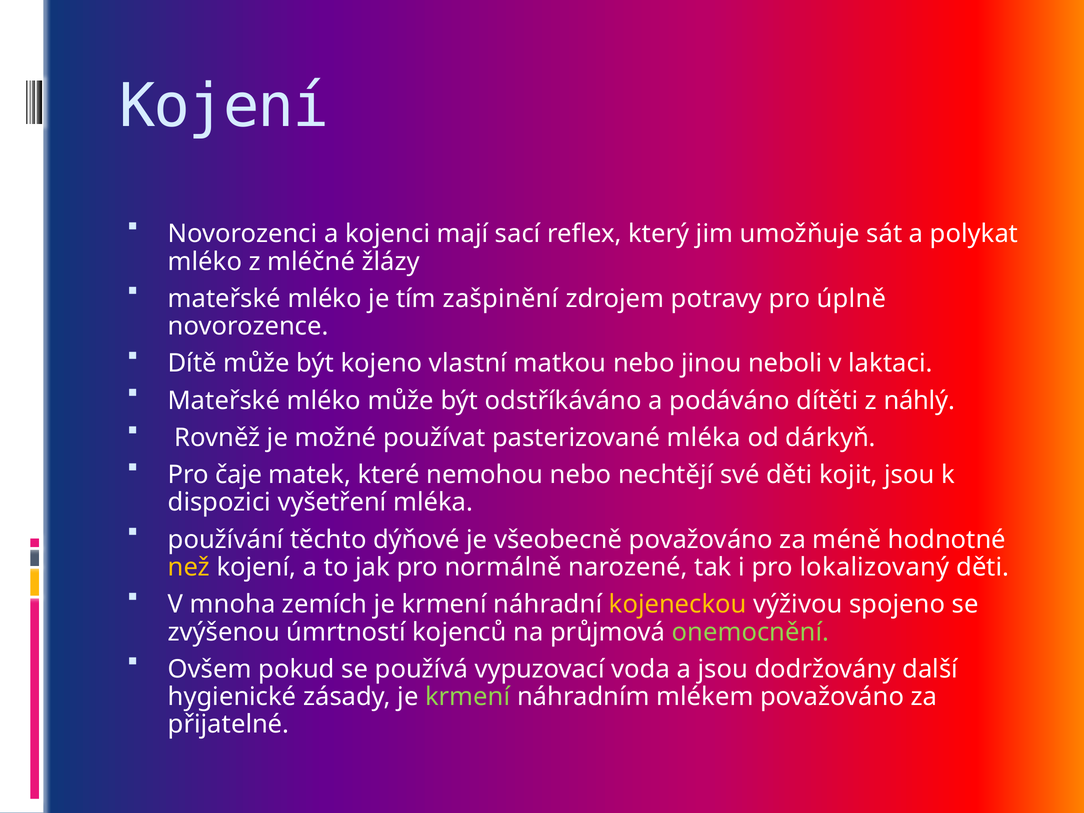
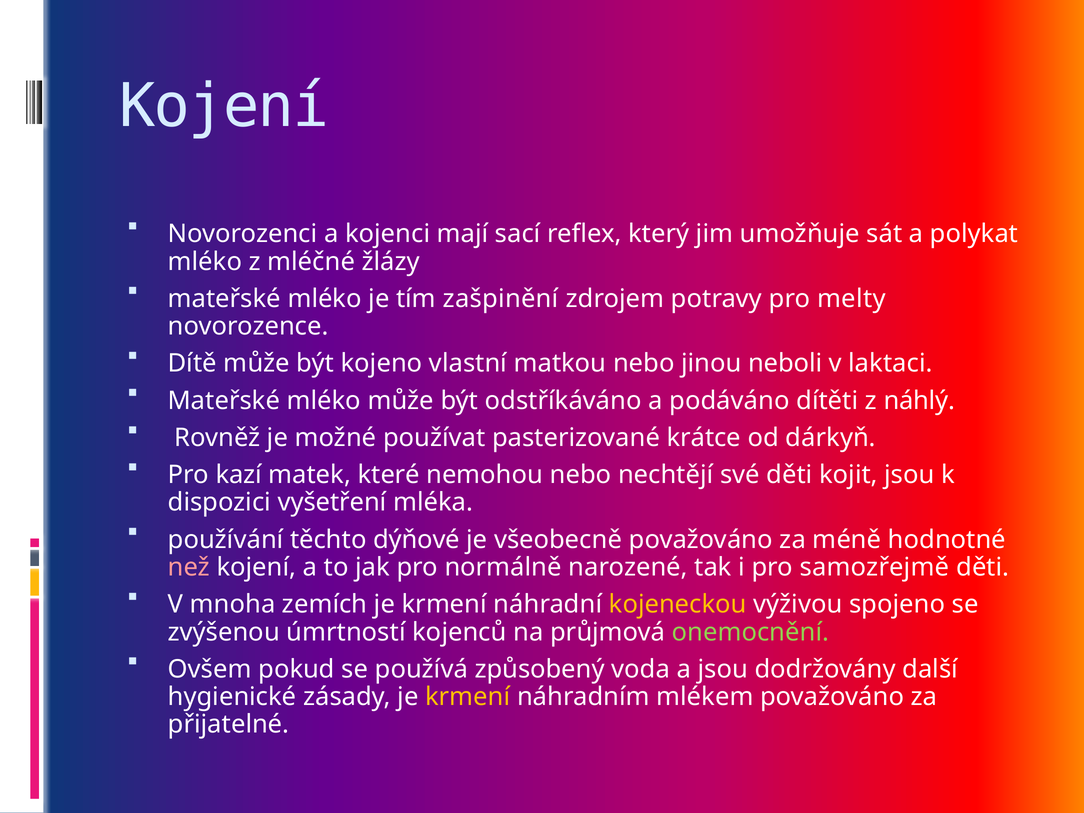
úplně: úplně -> melty
pasterizované mléka: mléka -> krátce
čaje: čaje -> kazí
než colour: yellow -> pink
lokalizovaný: lokalizovaný -> samozřejmě
vypuzovací: vypuzovací -> způsobený
krmení at (468, 697) colour: light green -> yellow
